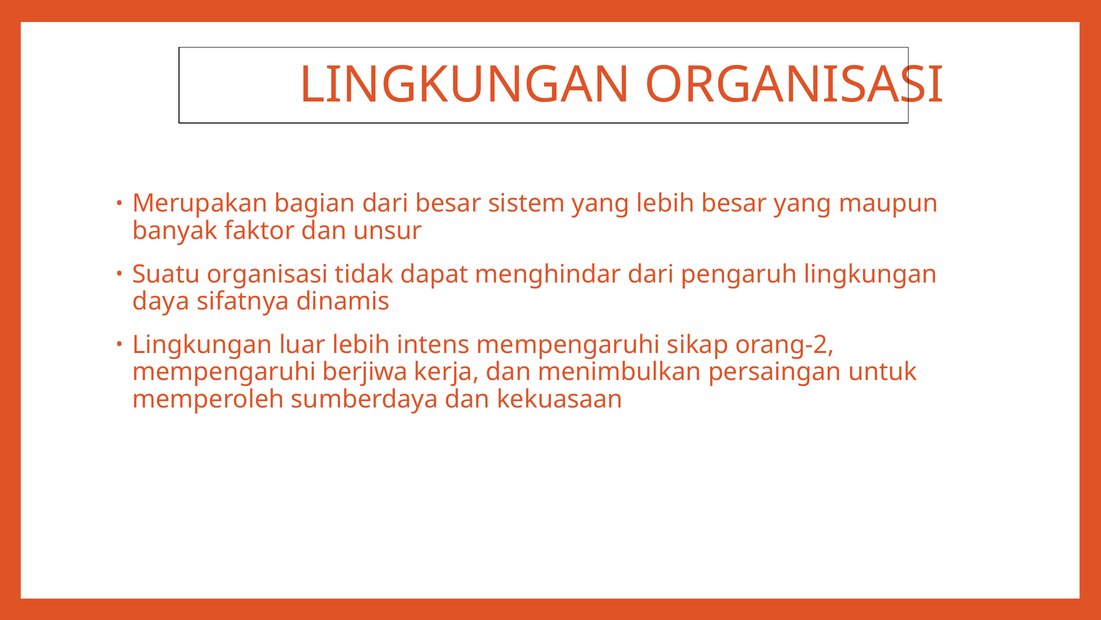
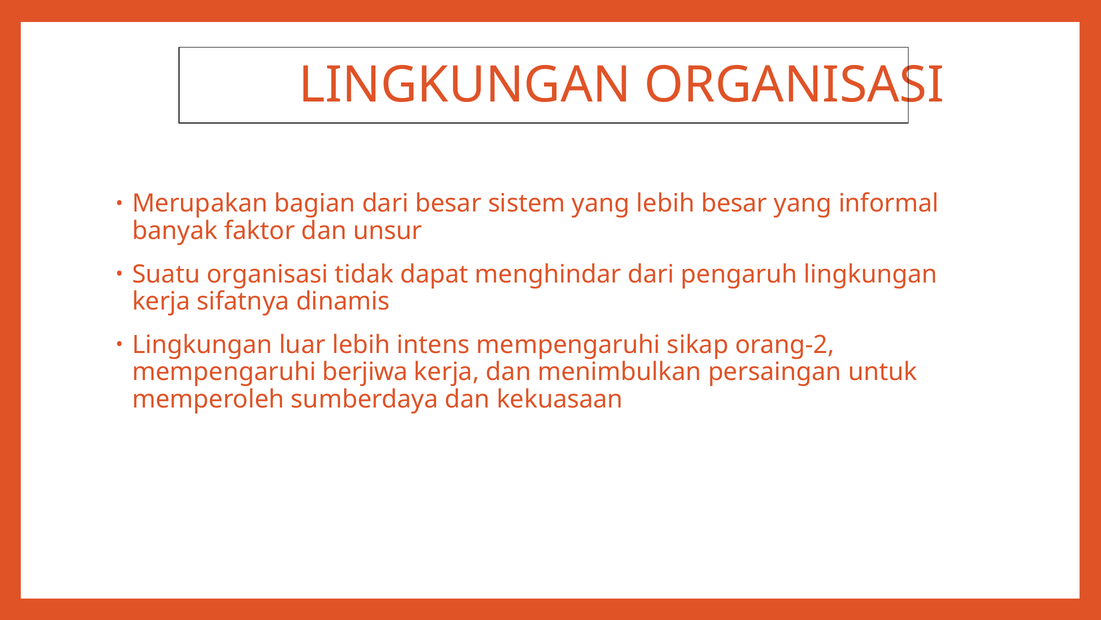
maupun: maupun -> informal
daya at (161, 301): daya -> kerja
